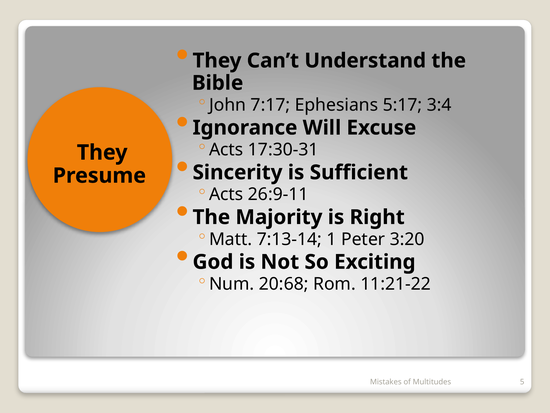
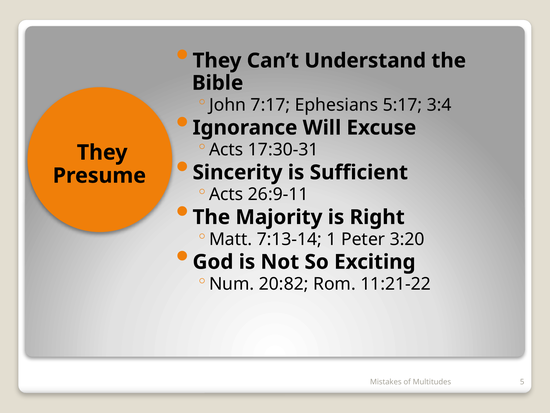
20:68: 20:68 -> 20:82
